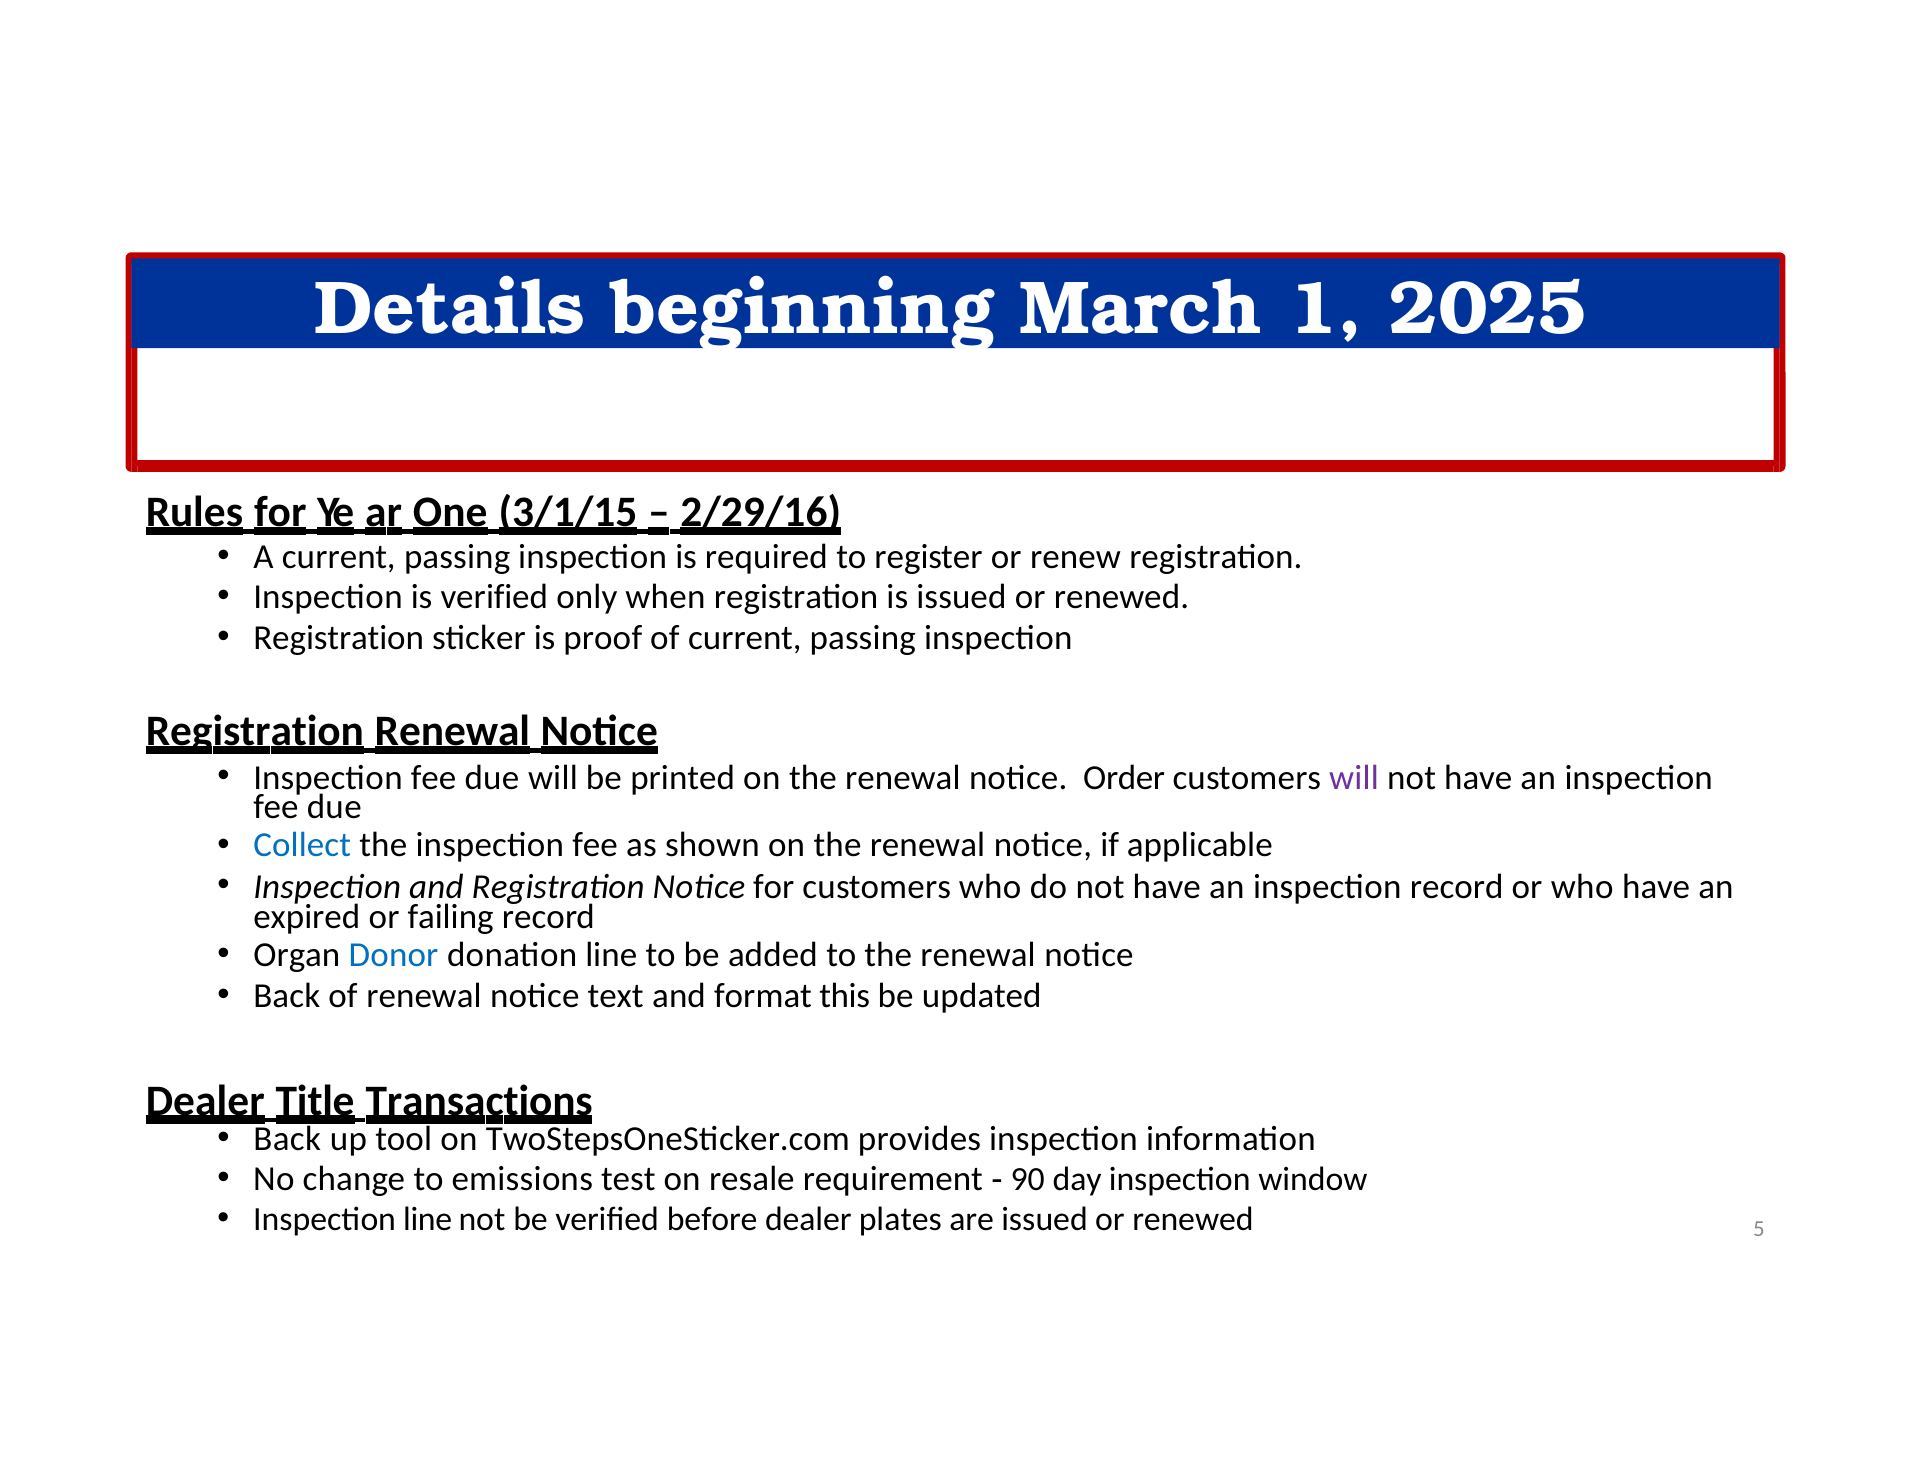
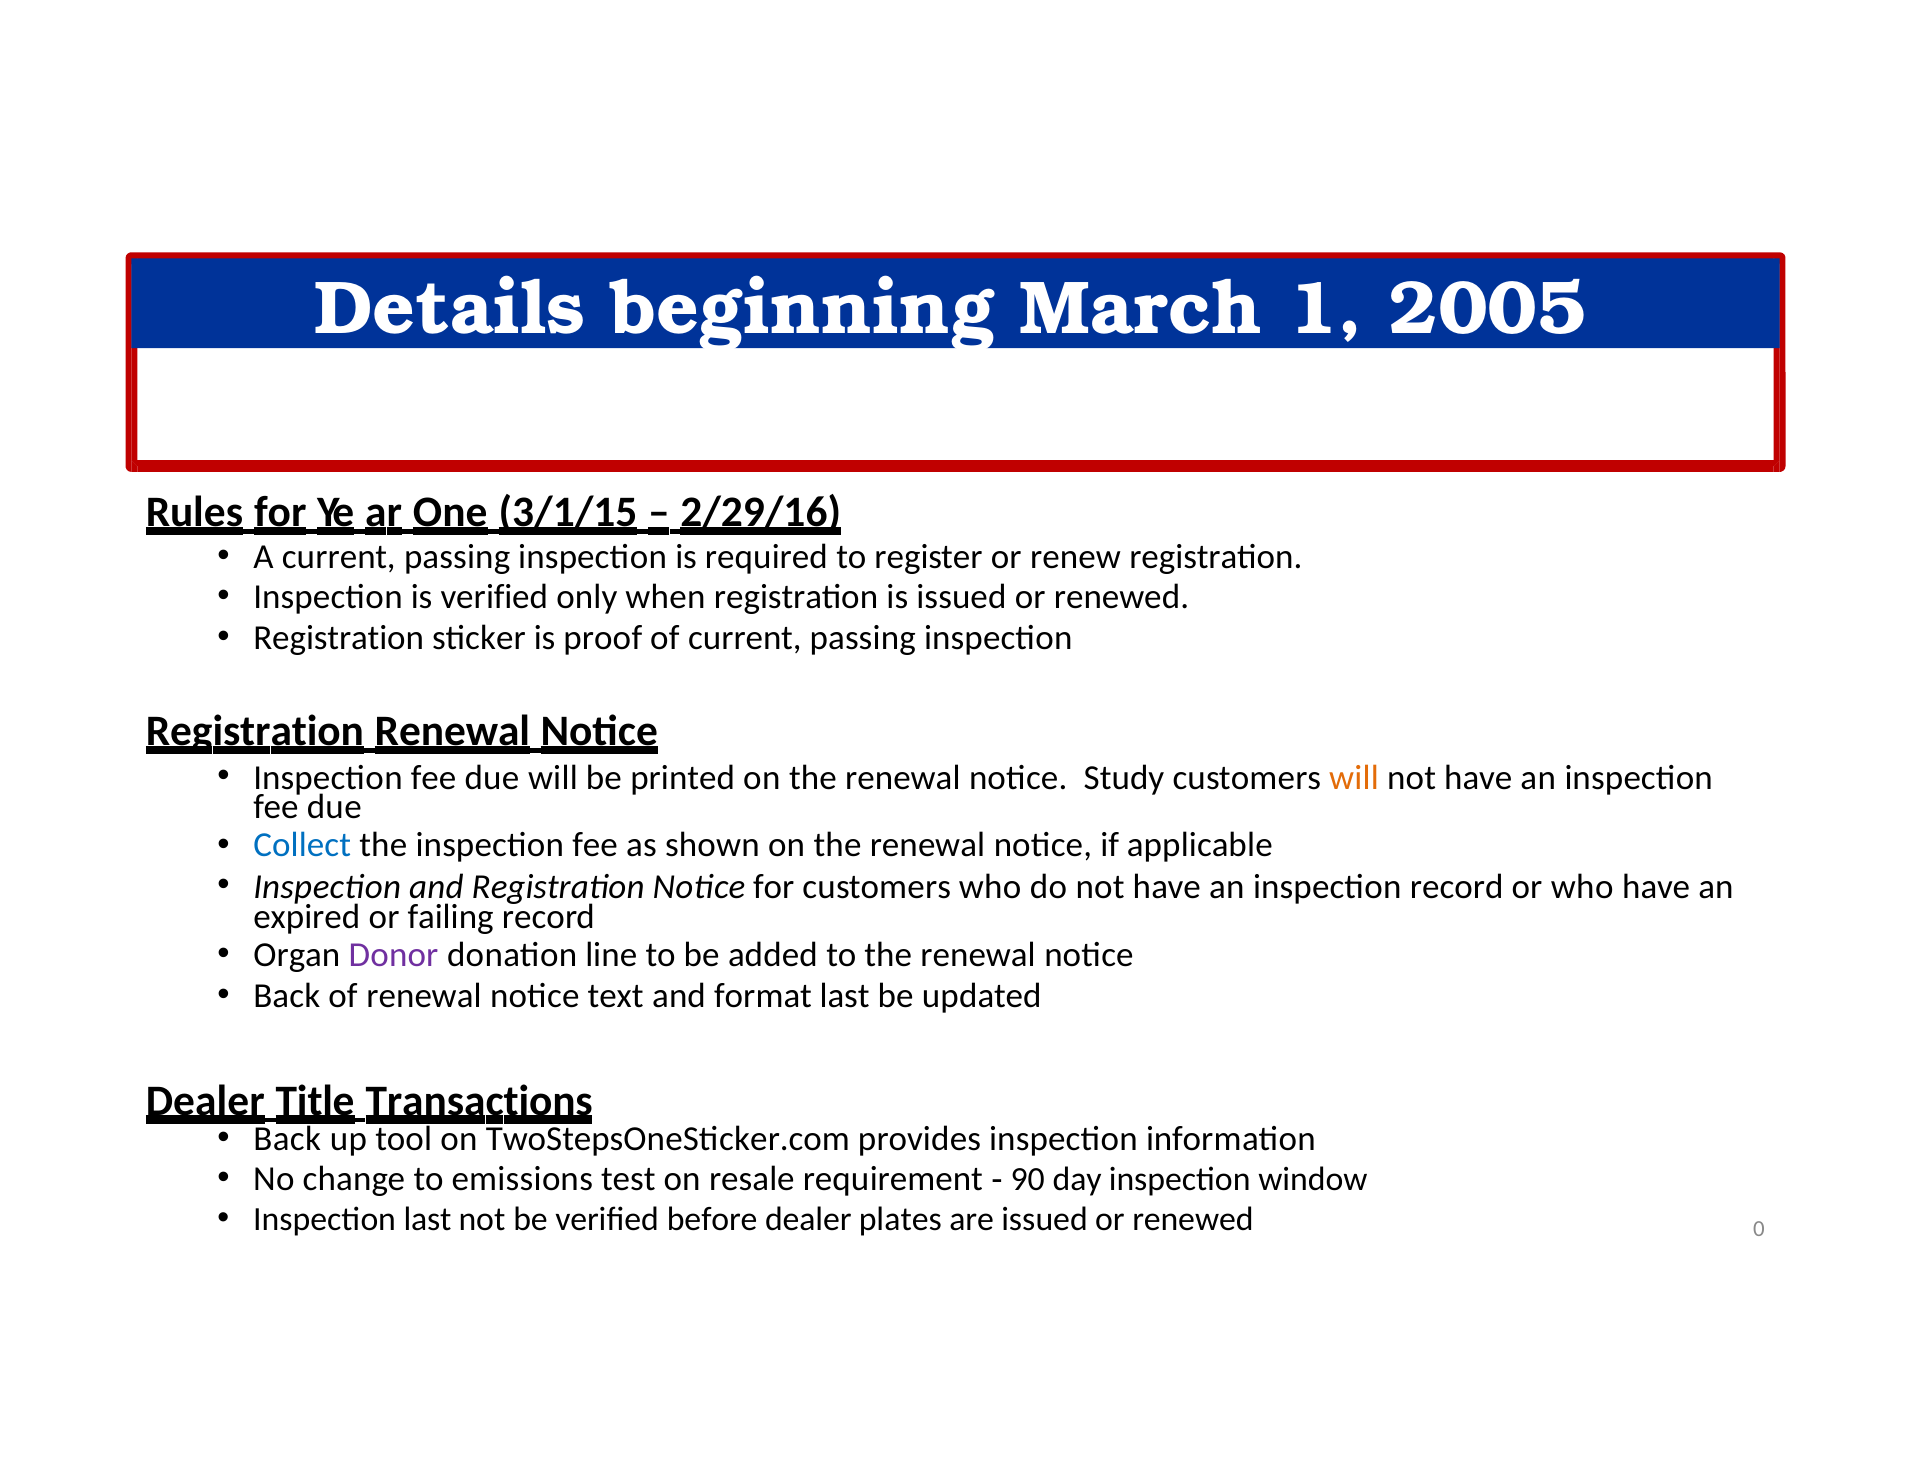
2025: 2025 -> 2005
Order: Order -> Study
will at (1354, 777) colour: purple -> orange
Donor colour: blue -> purple
format this: this -> last
Inspection line: line -> last
5: 5 -> 0
